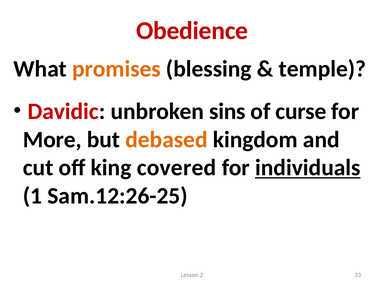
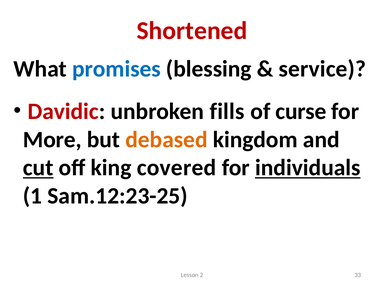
Obedience: Obedience -> Shortened
promises colour: orange -> blue
temple: temple -> service
sins: sins -> fills
cut underline: none -> present
Sam.12:26-25: Sam.12:26-25 -> Sam.12:23-25
